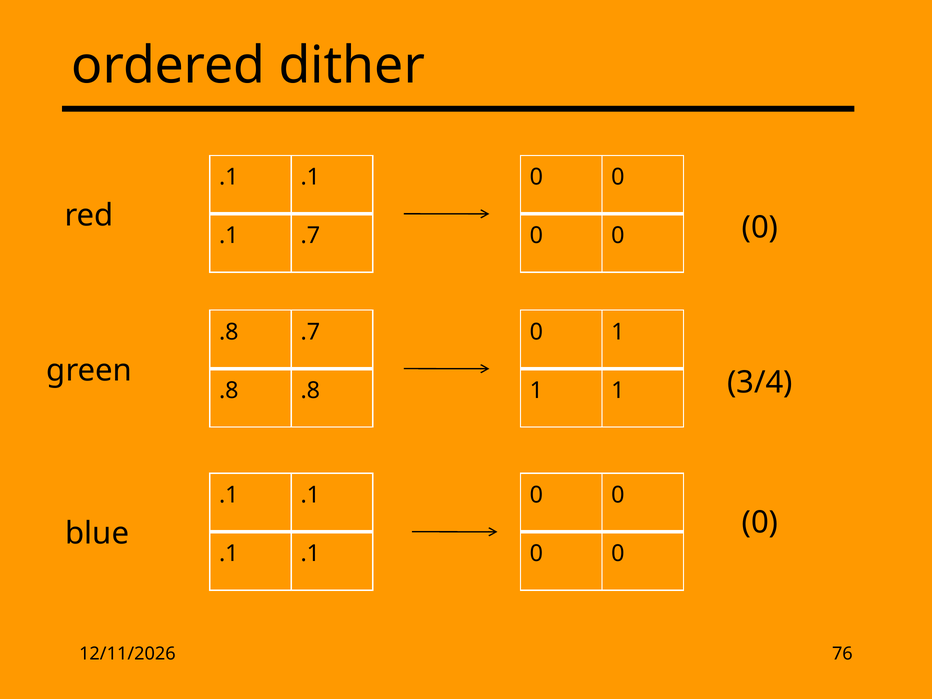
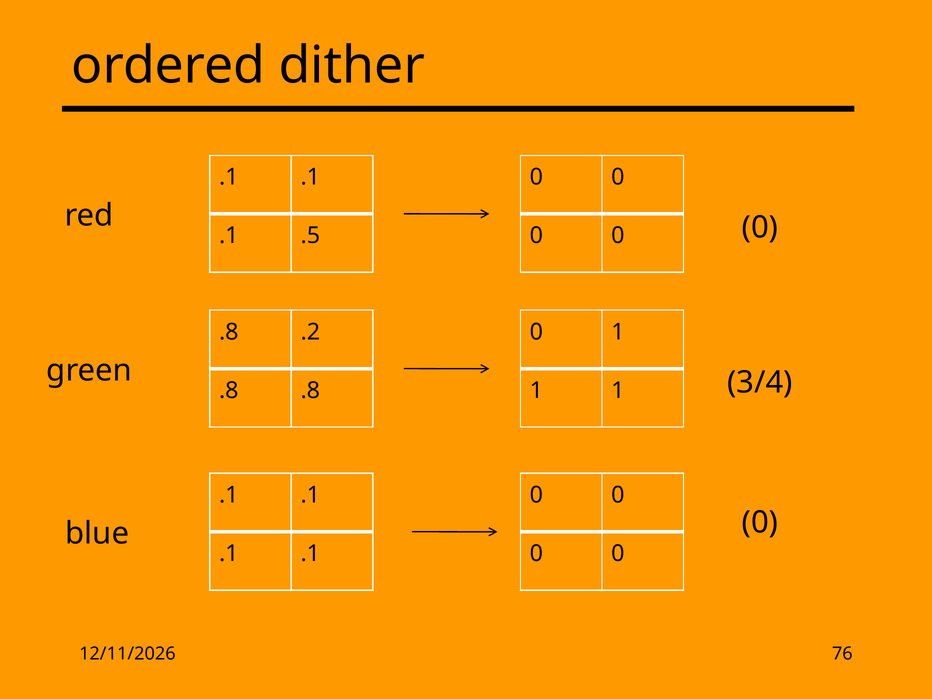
.1 .7: .7 -> .5
.8 .7: .7 -> .2
